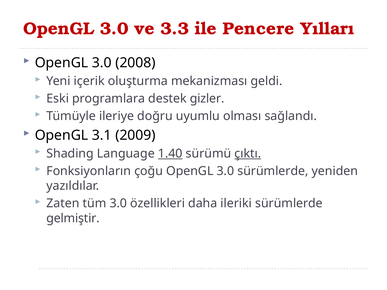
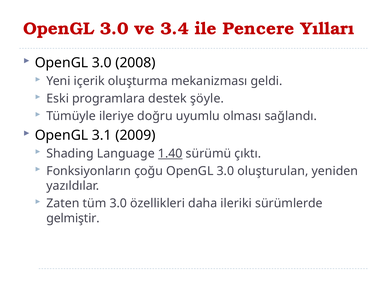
3.3: 3.3 -> 3.4
gizler: gizler -> şöyle
çıktı underline: present -> none
3.0 sürümlerde: sürümlerde -> oluşturulan
